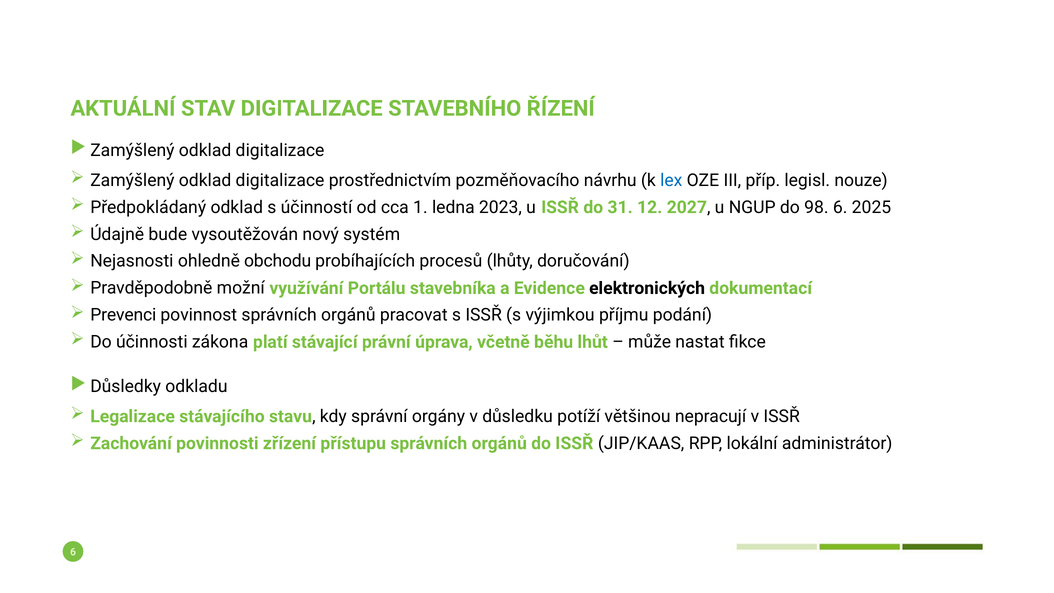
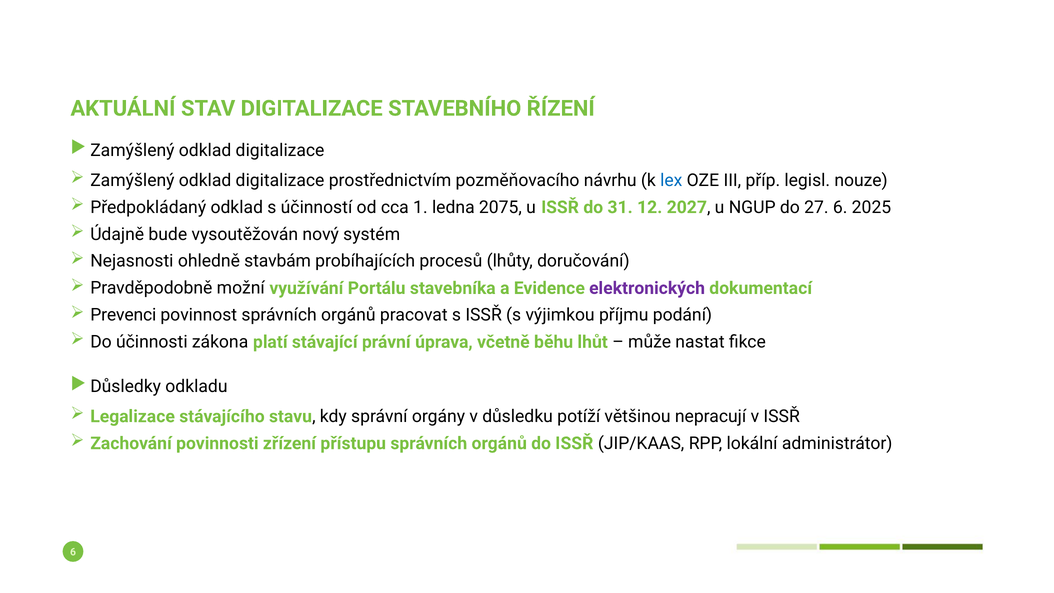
2023: 2023 -> 2075
98: 98 -> 27
obchodu: obchodu -> stavbám
elektronických colour: black -> purple
